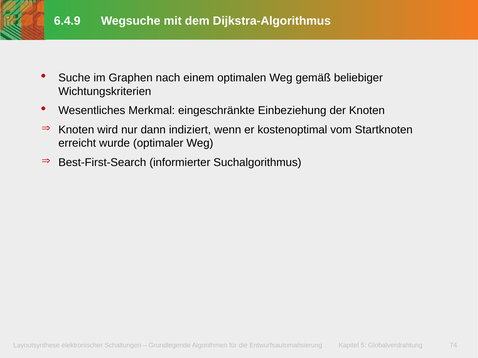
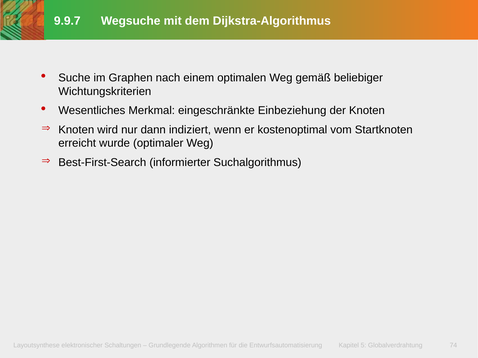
6.4.9: 6.4.9 -> 9.9.7
